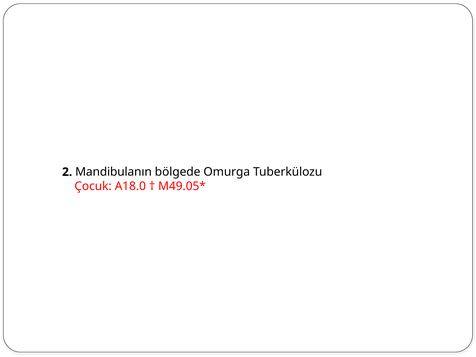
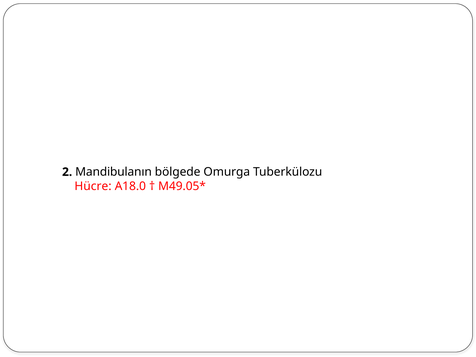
Çocuk: Çocuk -> Hücre
